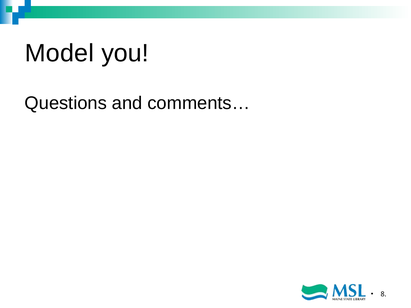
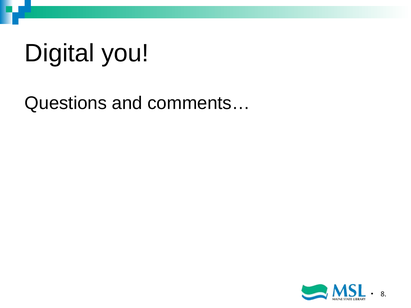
Model: Model -> Digital
